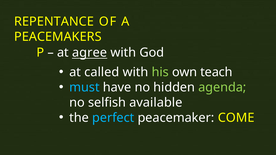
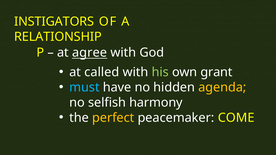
REPENTANCE: REPENTANCE -> INSTIGATORS
PEACEMAKERS: PEACEMAKERS -> RELATIONSHIP
teach: teach -> grant
agenda colour: light green -> yellow
available: available -> harmony
perfect colour: light blue -> yellow
